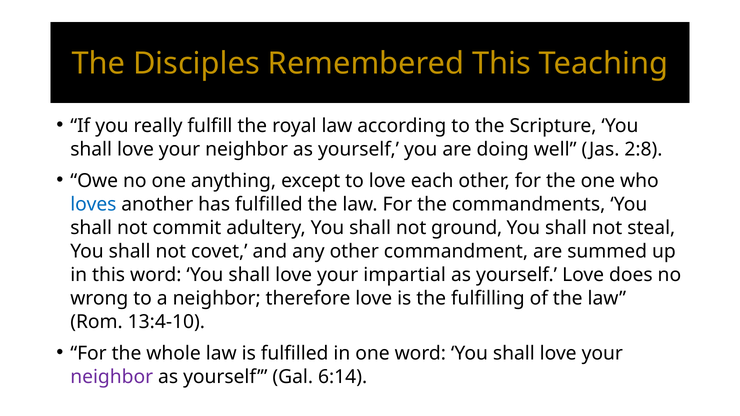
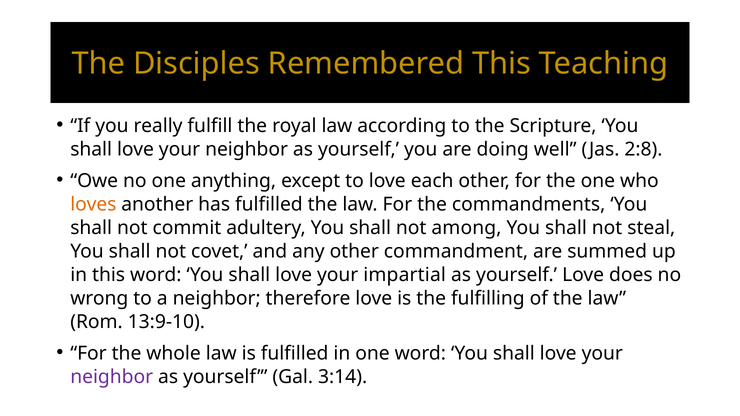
loves colour: blue -> orange
ground: ground -> among
13:4-10: 13:4-10 -> 13:9-10
6:14: 6:14 -> 3:14
